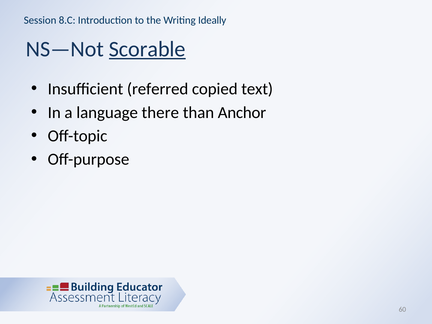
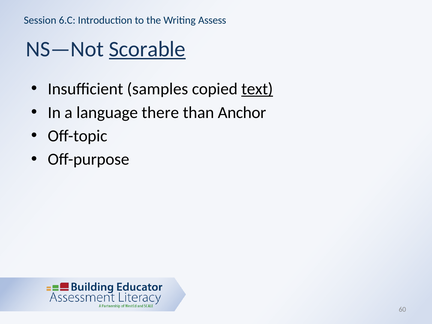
8.C: 8.C -> 6.C
Ideally: Ideally -> Assess
referred: referred -> samples
text underline: none -> present
